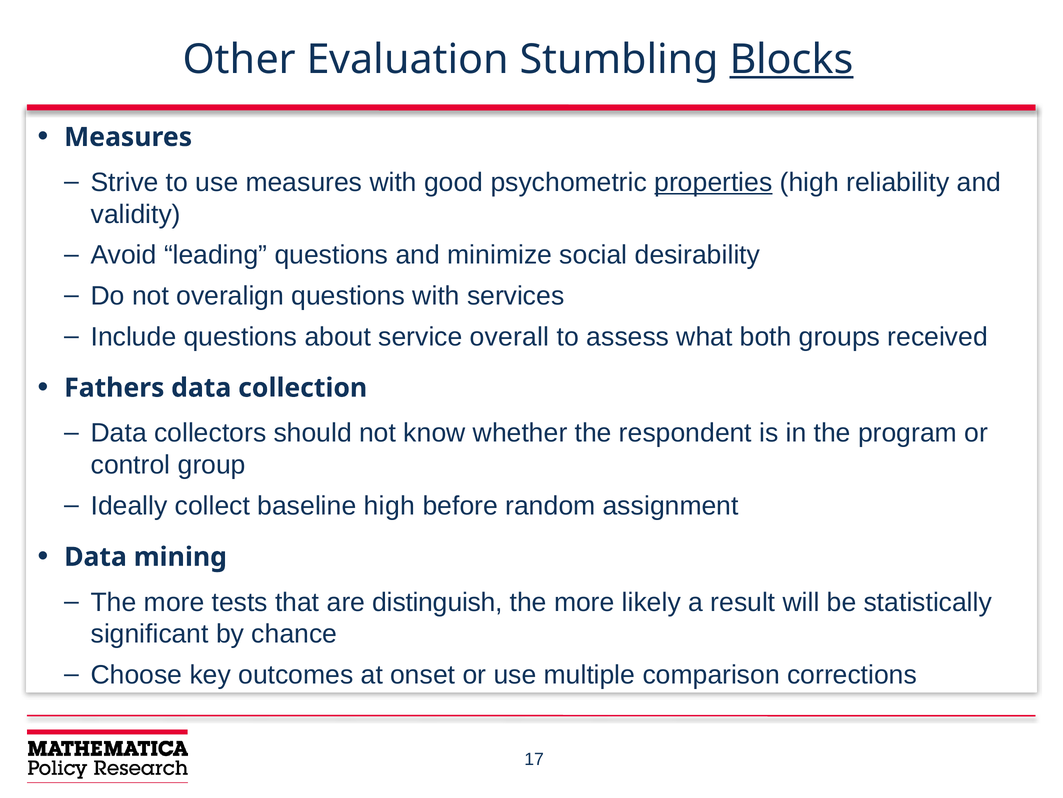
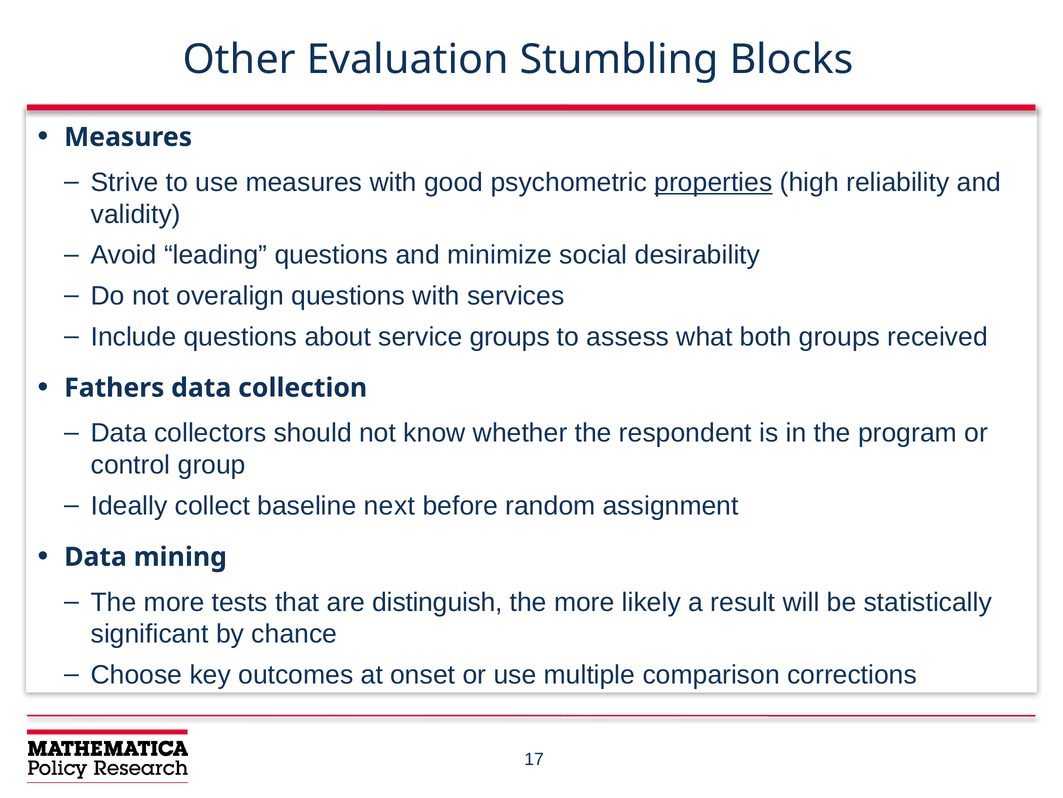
Blocks underline: present -> none
service overall: overall -> groups
baseline high: high -> next
